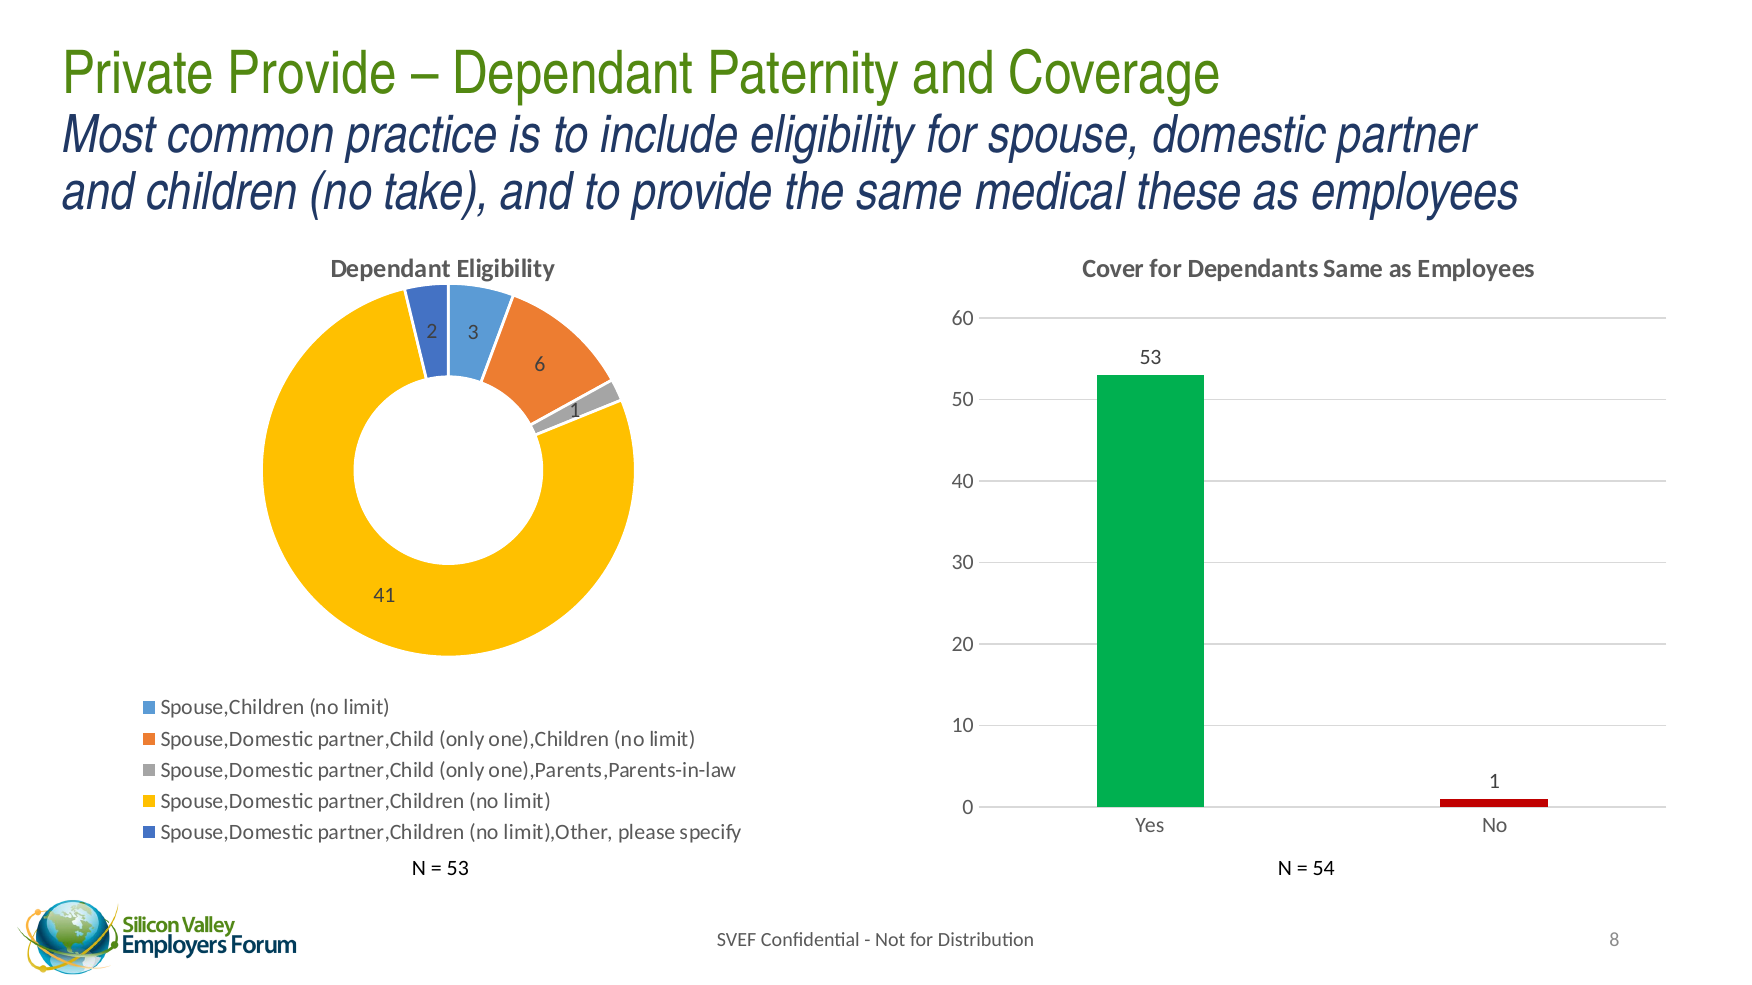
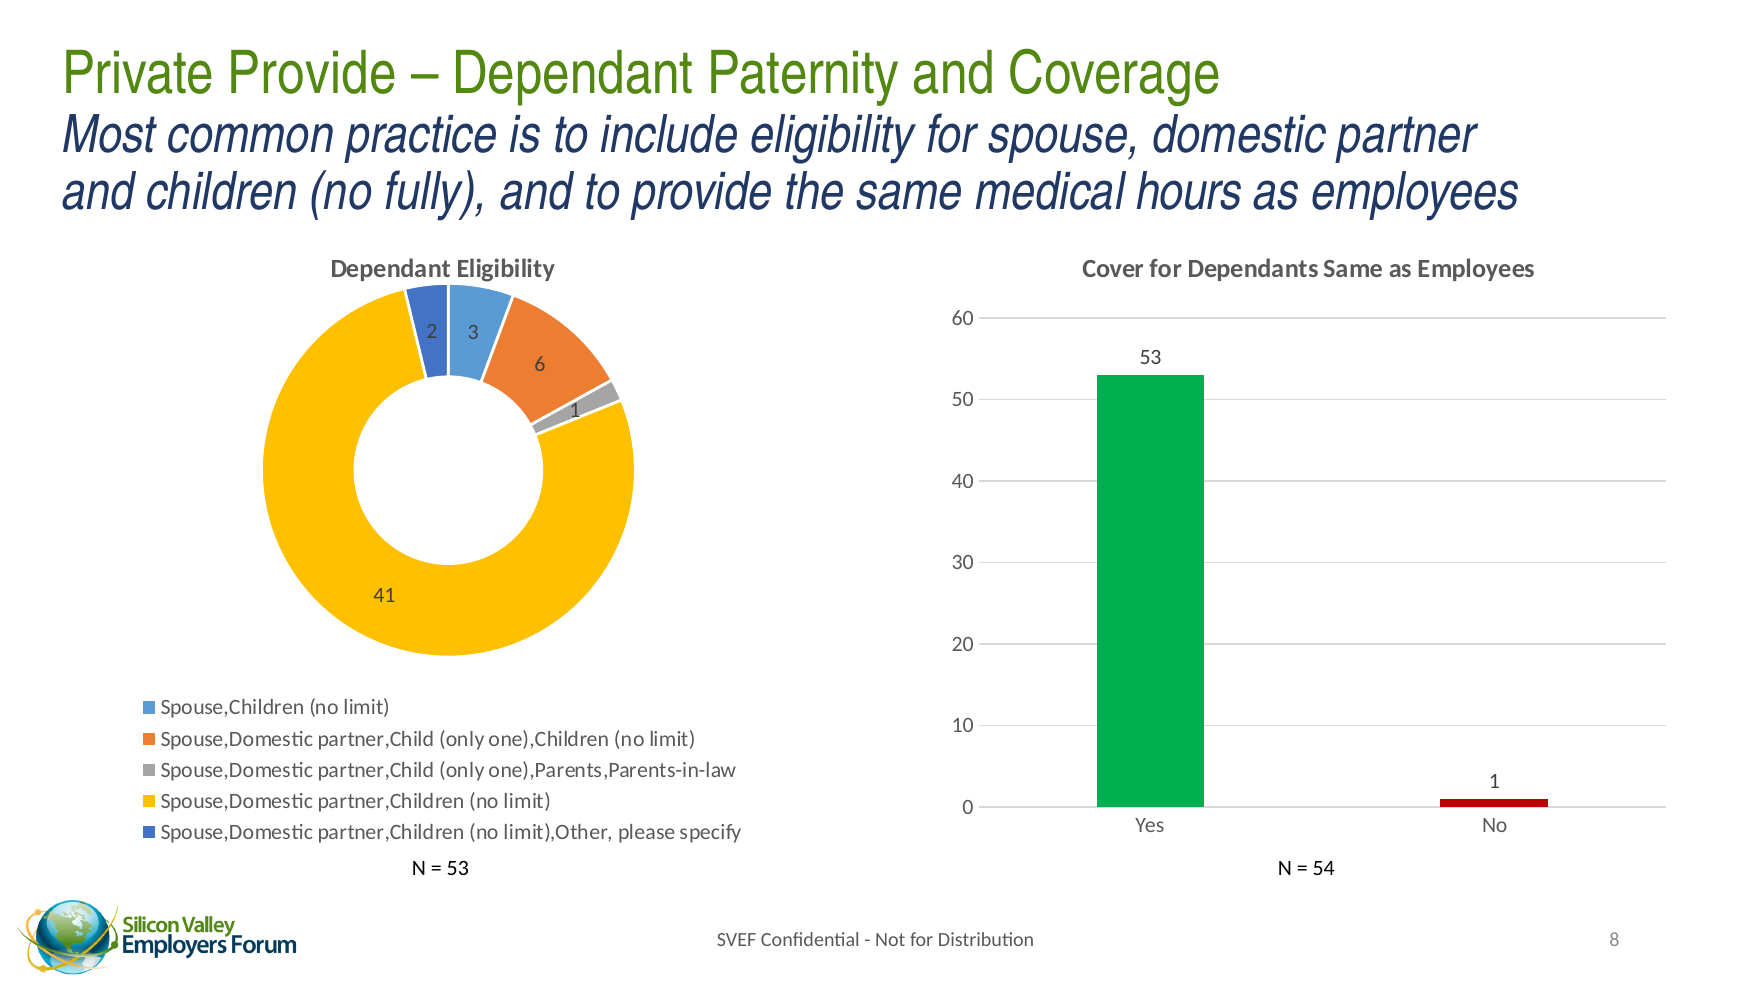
take: take -> fully
these: these -> hours
